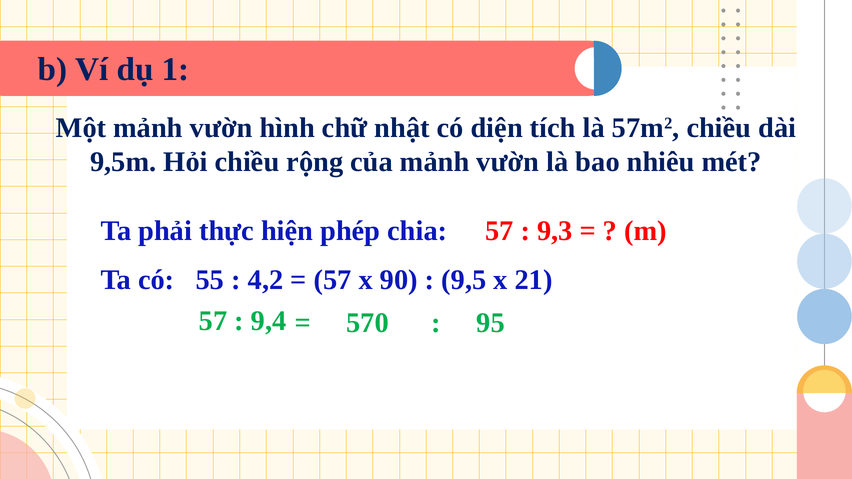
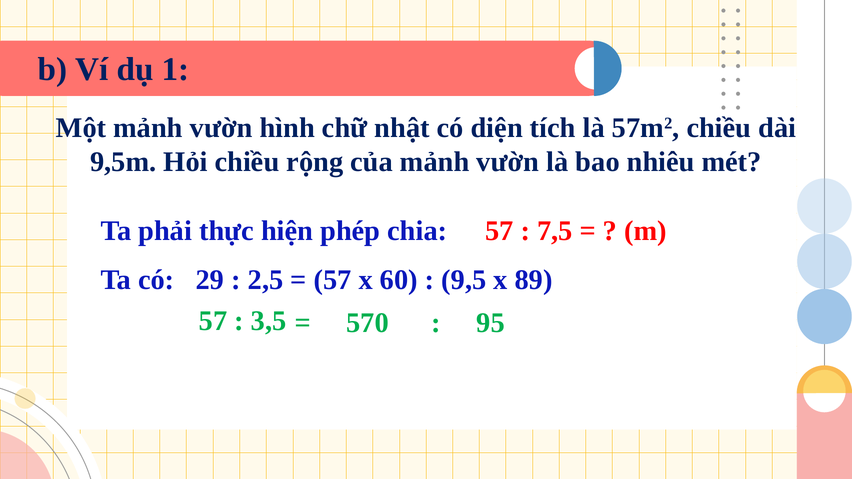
9,3: 9,3 -> 7,5
55: 55 -> 29
4,2: 4,2 -> 2,5
90: 90 -> 60
21: 21 -> 89
9,4: 9,4 -> 3,5
